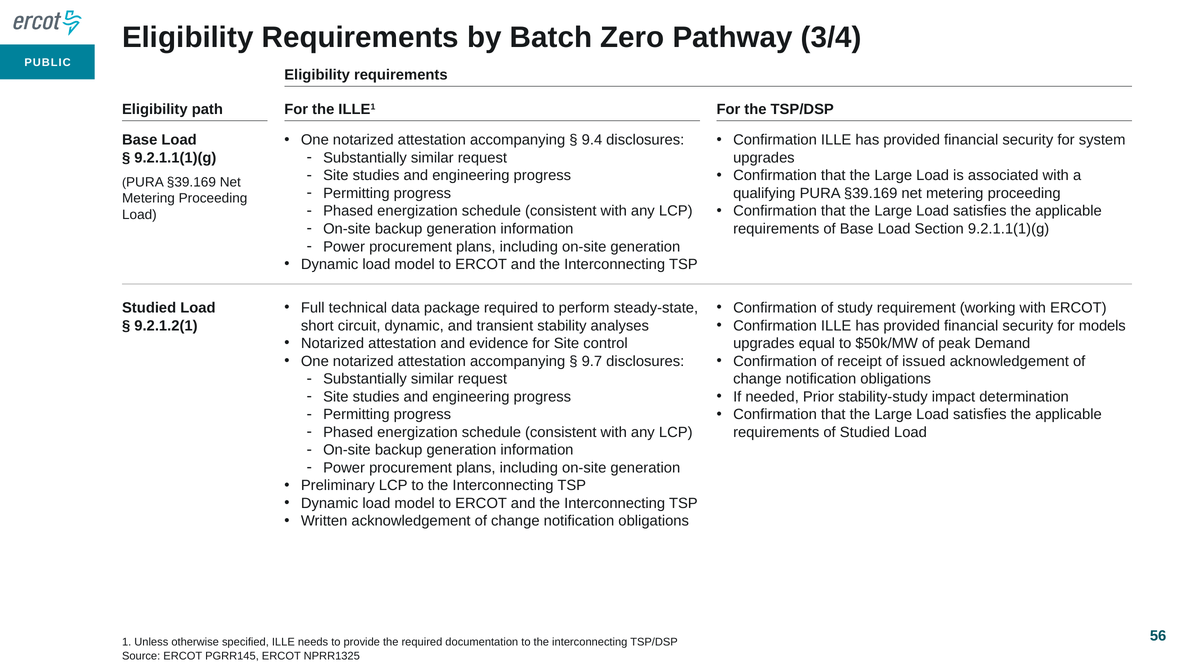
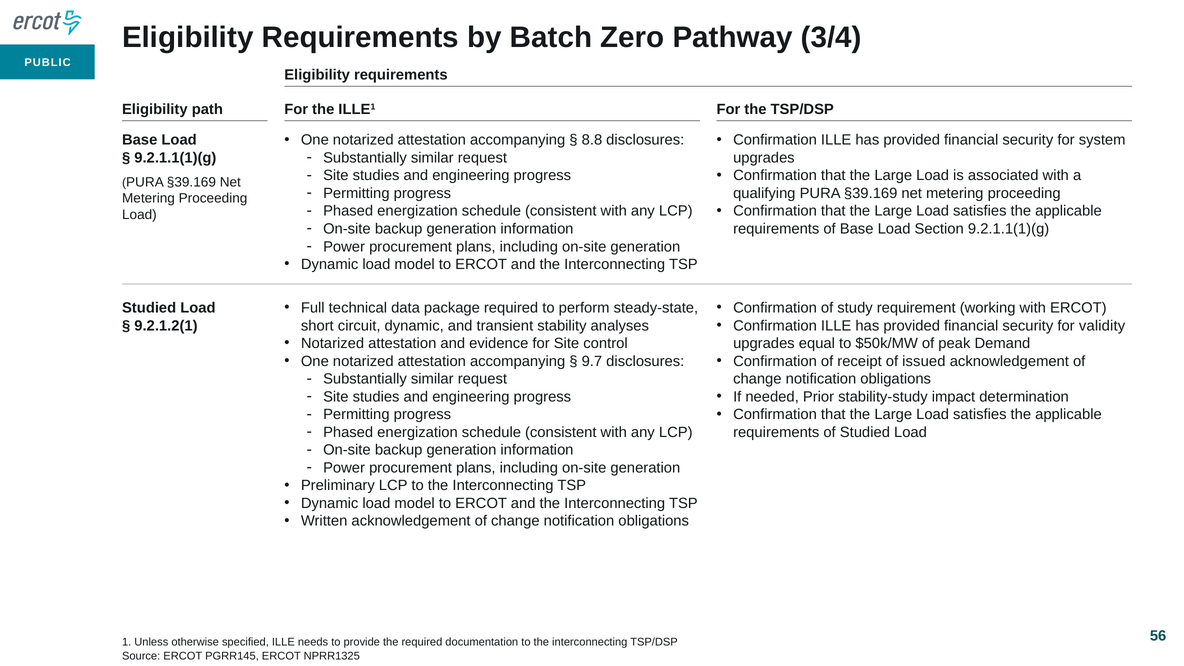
9.4: 9.4 -> 8.8
models: models -> validity
